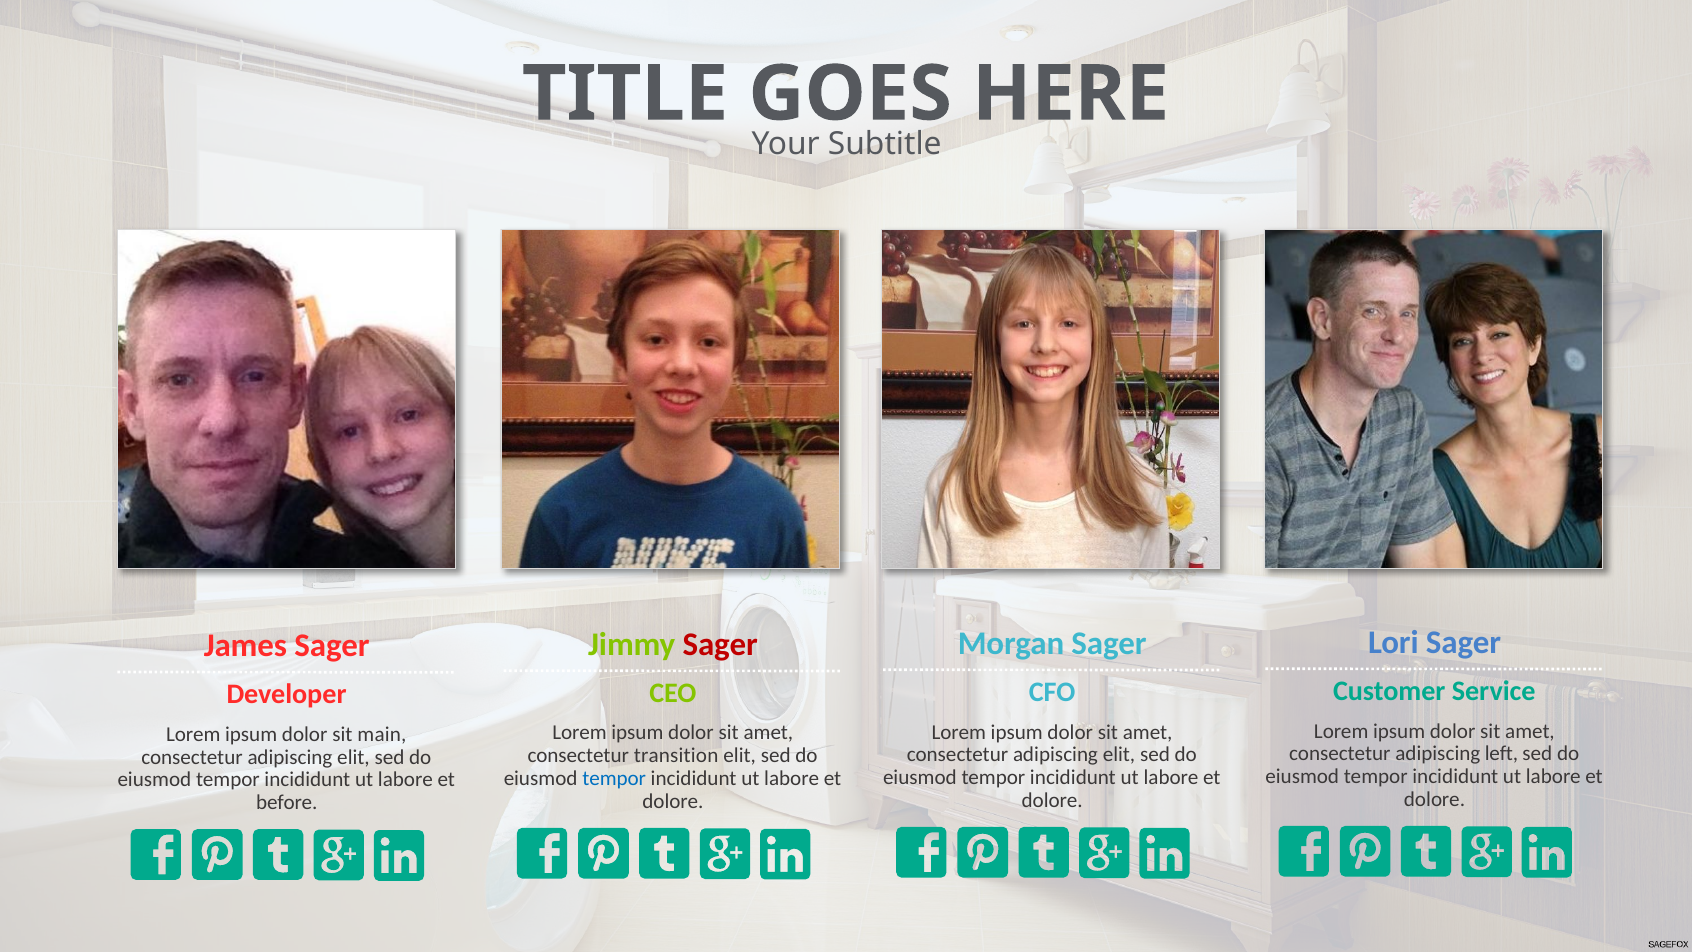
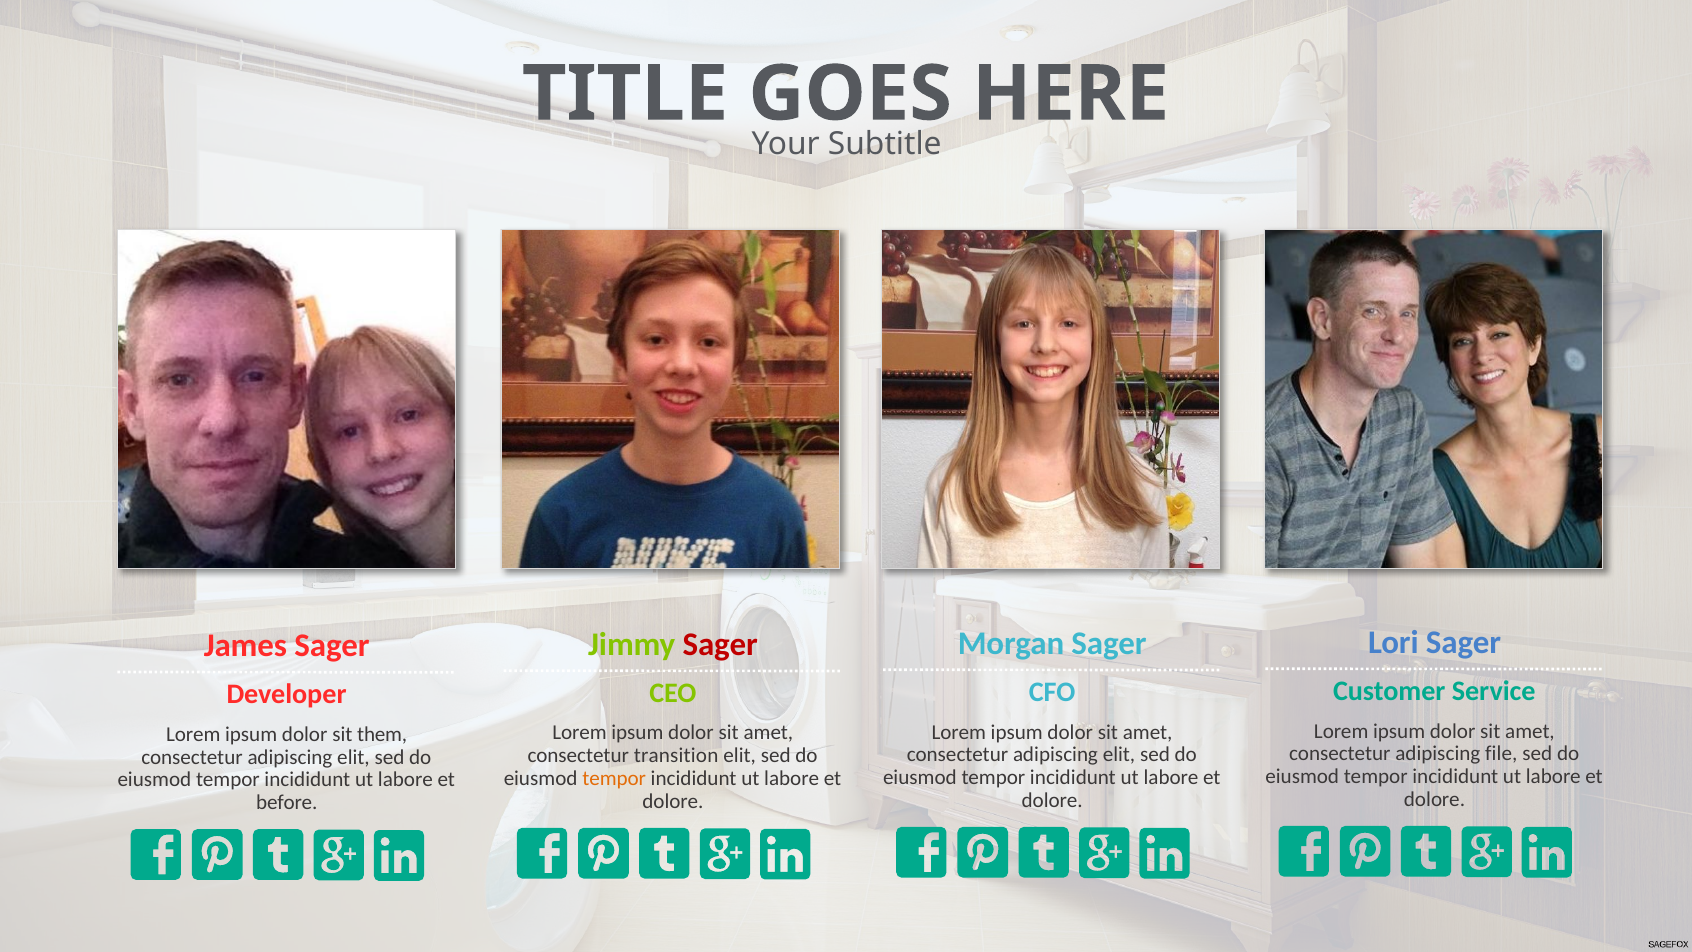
main: main -> them
left: left -> file
tempor at (614, 778) colour: blue -> orange
